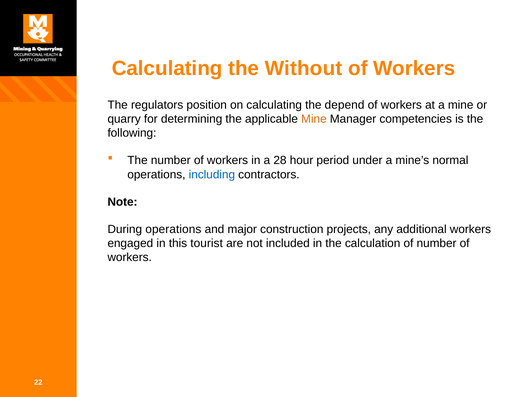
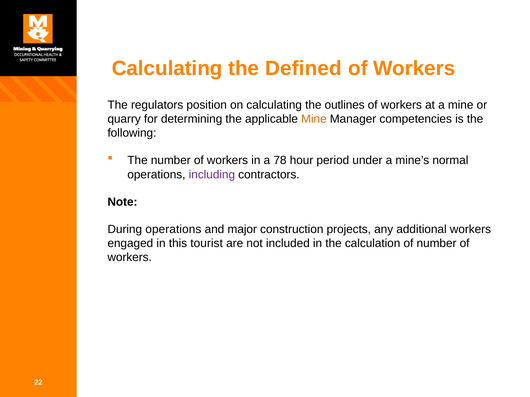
Without: Without -> Defined
depend: depend -> outlines
28: 28 -> 78
including colour: blue -> purple
